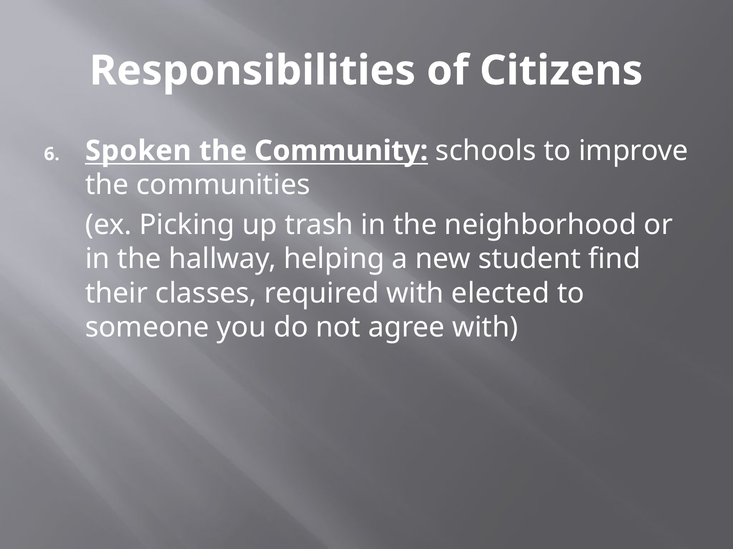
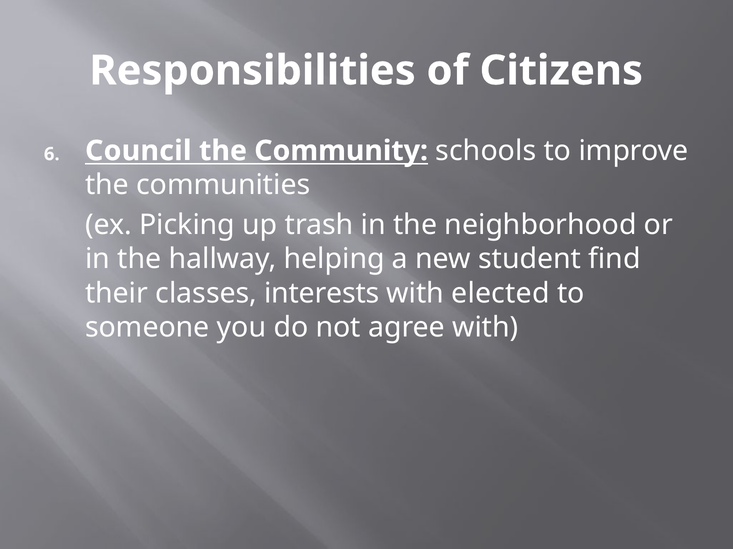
Spoken: Spoken -> Council
required: required -> interests
